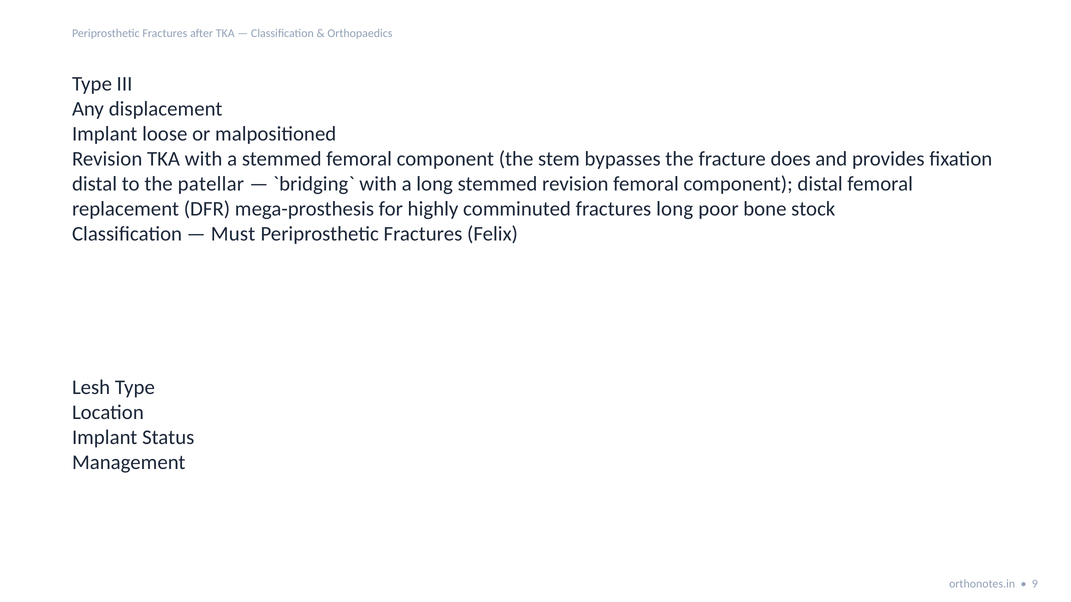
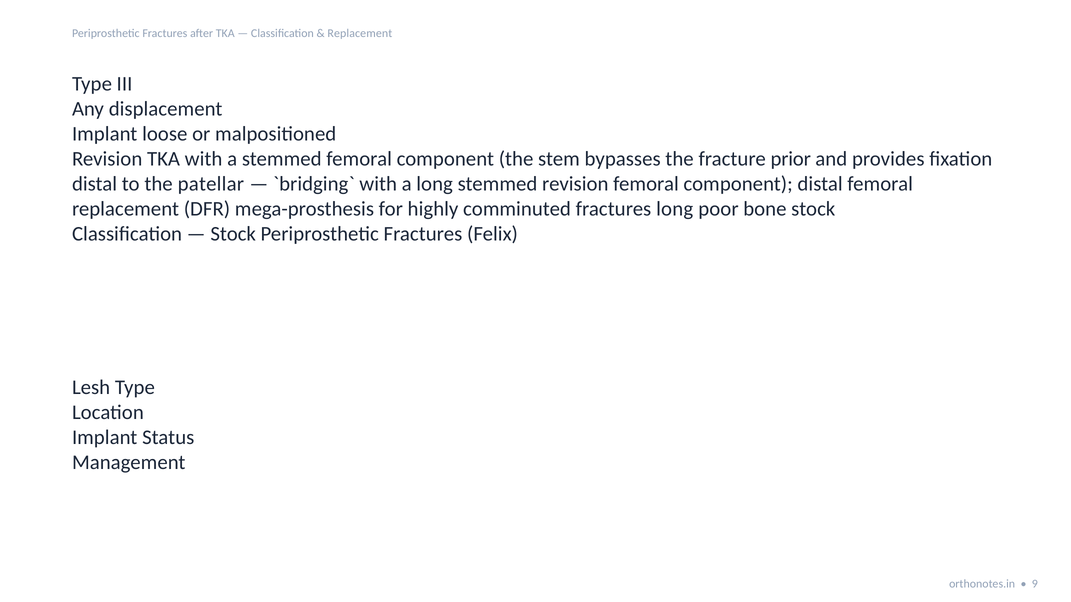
Orthopaedics at (360, 33): Orthopaedics -> Replacement
does: does -> prior
Must at (233, 234): Must -> Stock
